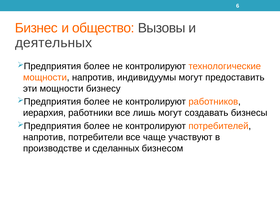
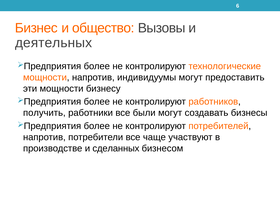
иерархия: иерархия -> получить
лишь: лишь -> были
